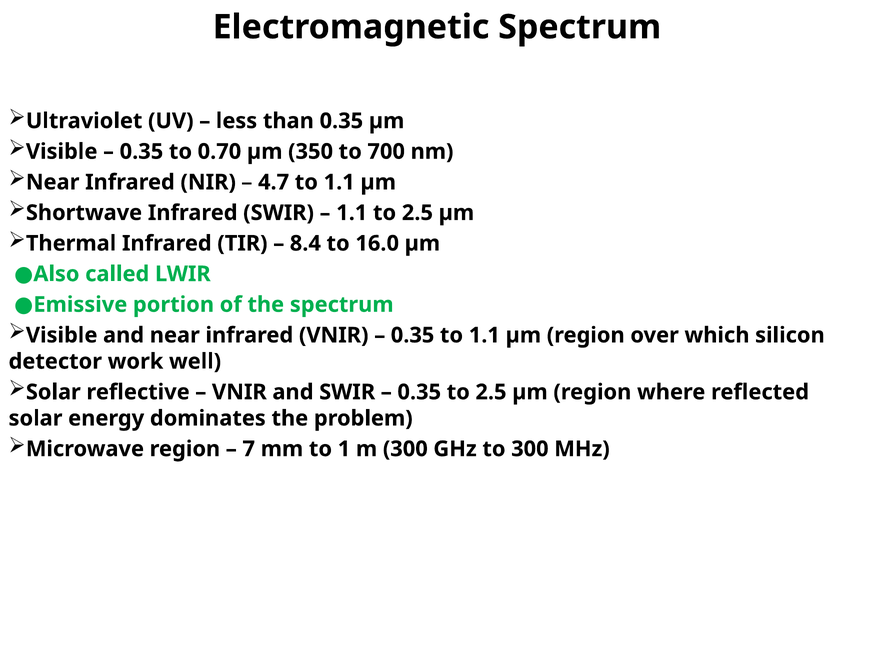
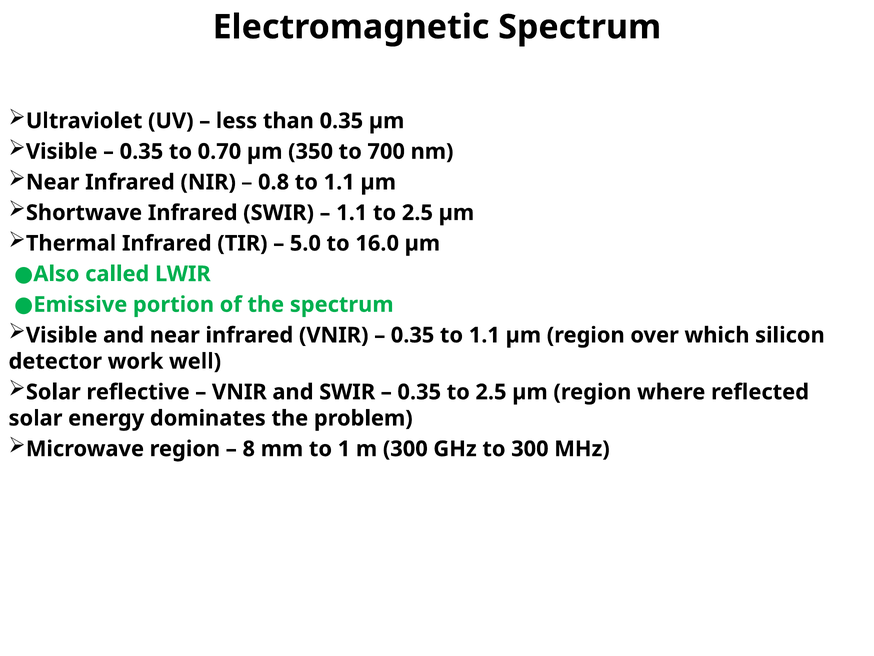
4.7: 4.7 -> 0.8
8.4: 8.4 -> 5.0
7: 7 -> 8
